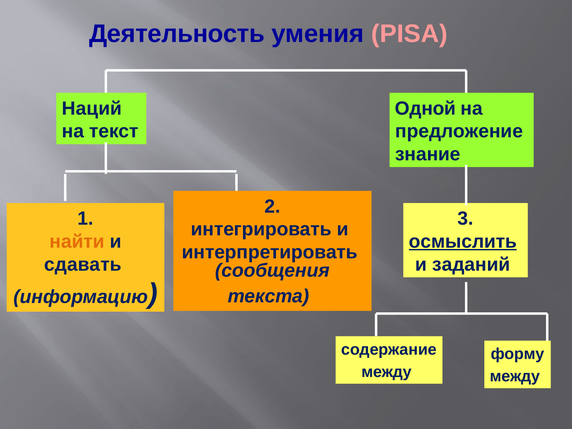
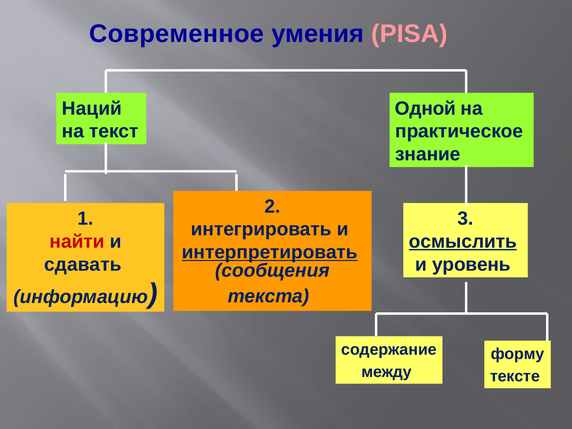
Деятельность: Деятельность -> Современное
предложение: предложение -> практическое
найти colour: orange -> red
интерпретировать underline: none -> present
заданий: заданий -> уровень
между at (515, 376): между -> тексте
